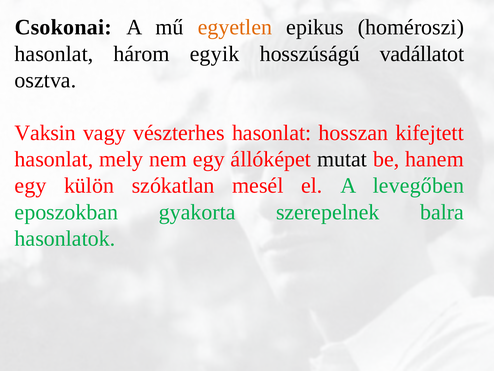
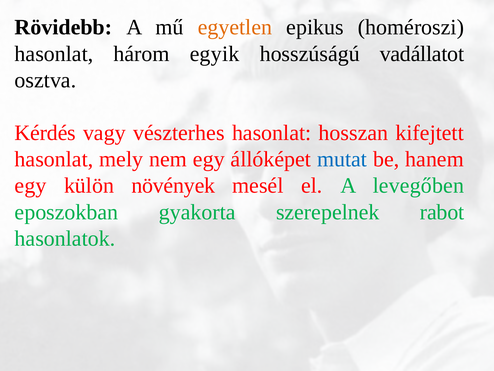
Csokonai: Csokonai -> Rövidebb
Vaksin: Vaksin -> Kérdés
mutat colour: black -> blue
szókatlan: szókatlan -> növények
balra: balra -> rabot
